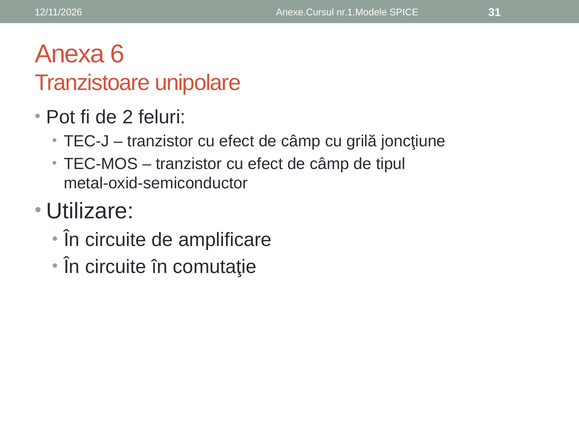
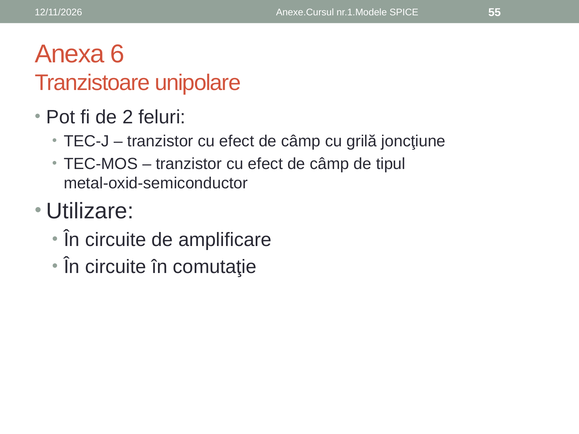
31: 31 -> 55
